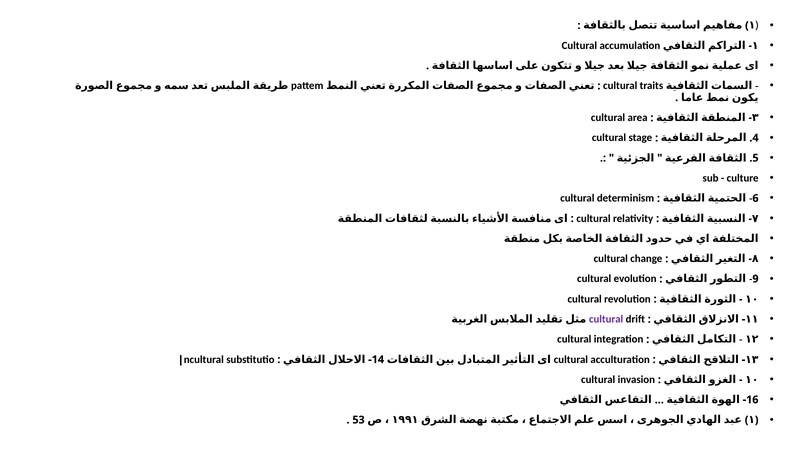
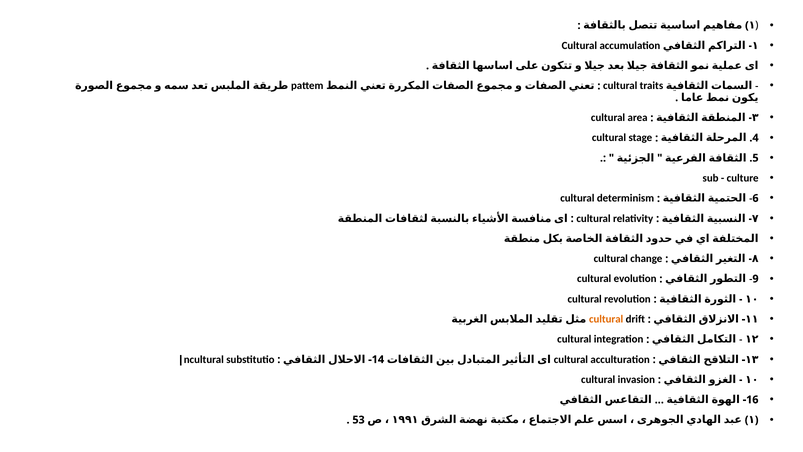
cultural at (606, 319) colour: purple -> orange
